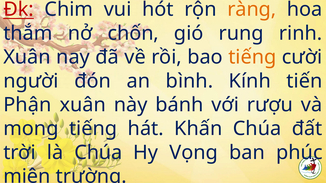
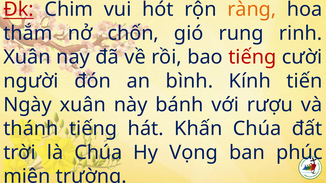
tiếng at (252, 57) colour: orange -> red
Phận: Phận -> Ngày
mong: mong -> thánh
